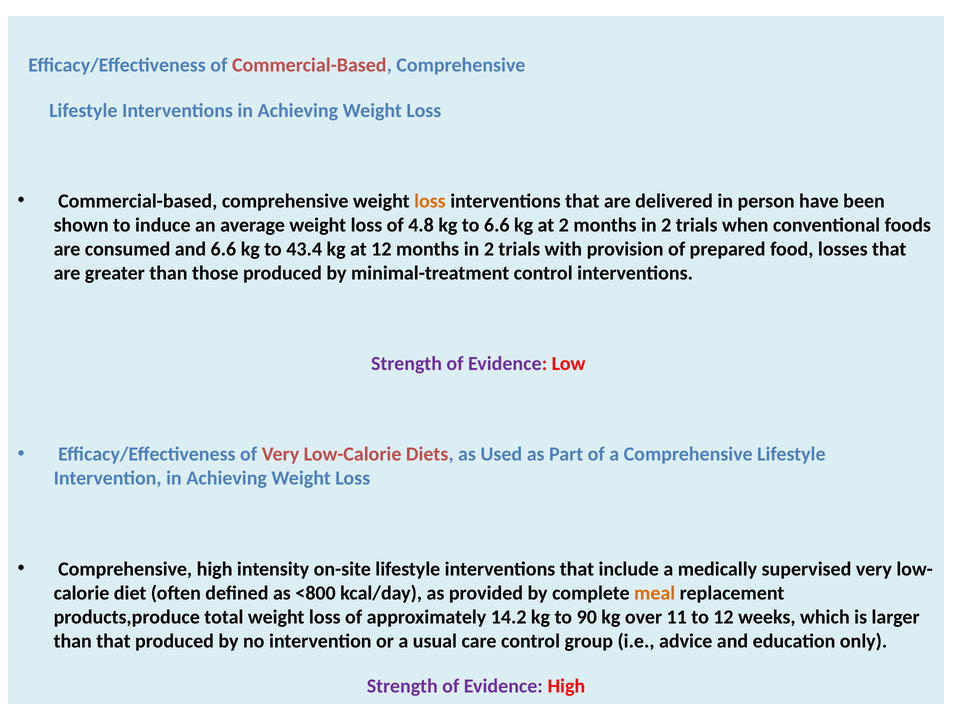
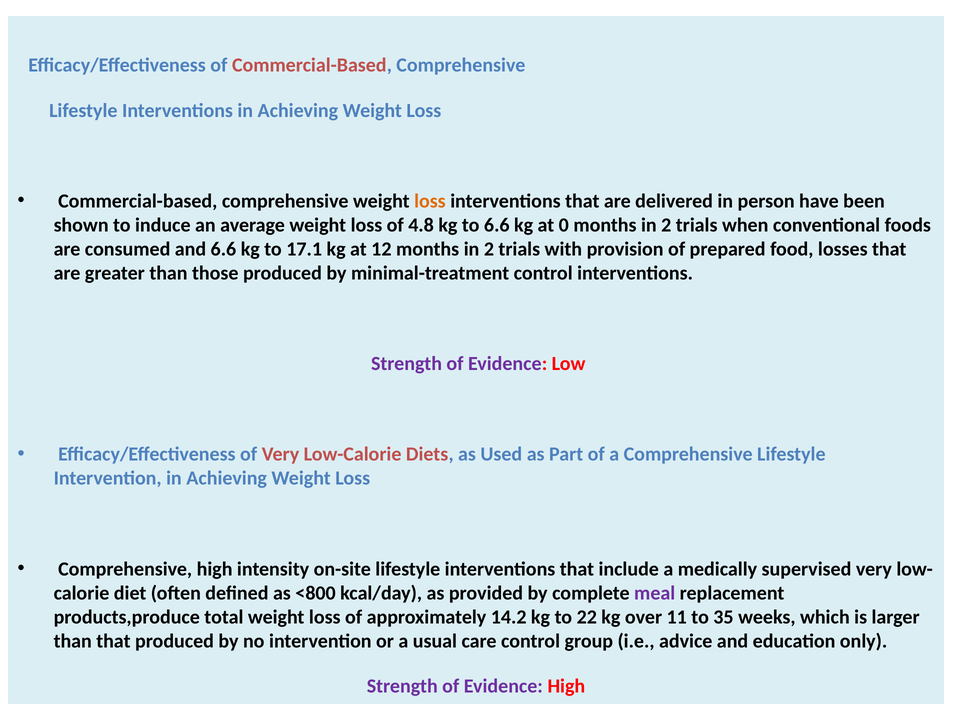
at 2: 2 -> 0
43.4: 43.4 -> 17.1
meal colour: orange -> purple
90: 90 -> 22
to 12: 12 -> 35
